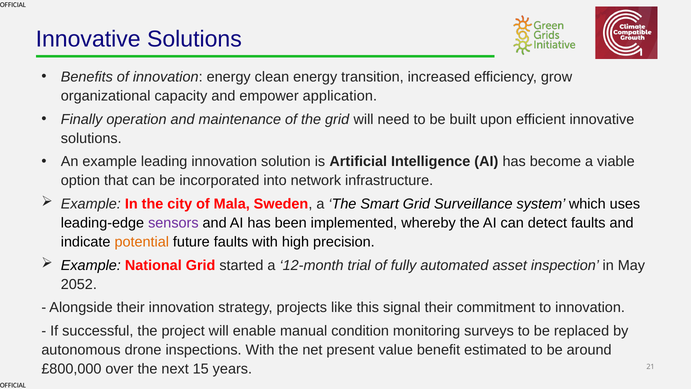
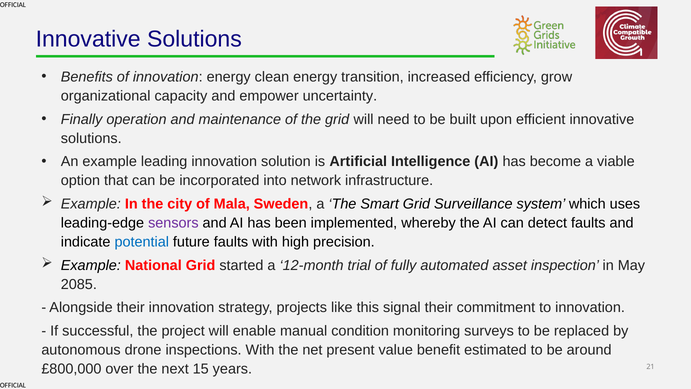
application: application -> uncertainty
potential colour: orange -> blue
2052: 2052 -> 2085
